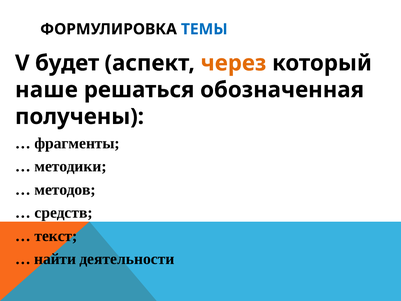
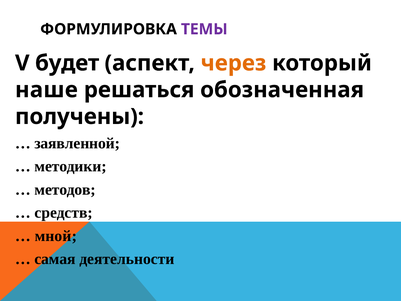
ТЕМЫ colour: blue -> purple
фрагменты: фрагменты -> заявленной
текст: текст -> мной
найти: найти -> самая
